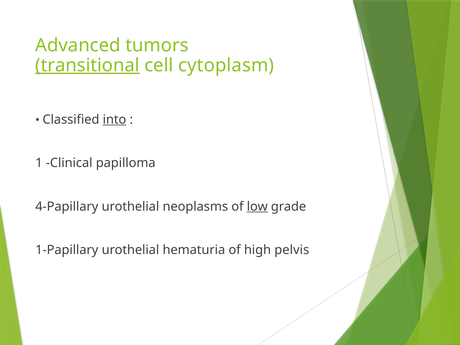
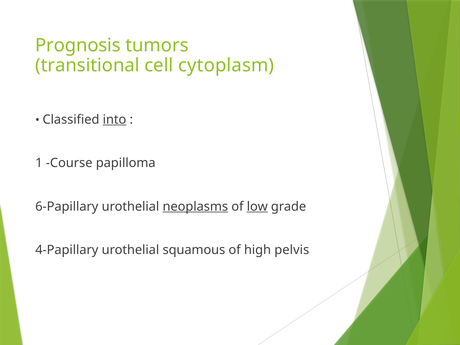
Advanced: Advanced -> Prognosis
transitional underline: present -> none
Clinical: Clinical -> Course
4-Papillary: 4-Papillary -> 6-Papillary
neoplasms underline: none -> present
1-Papillary: 1-Papillary -> 4-Papillary
hematuria: hematuria -> squamous
